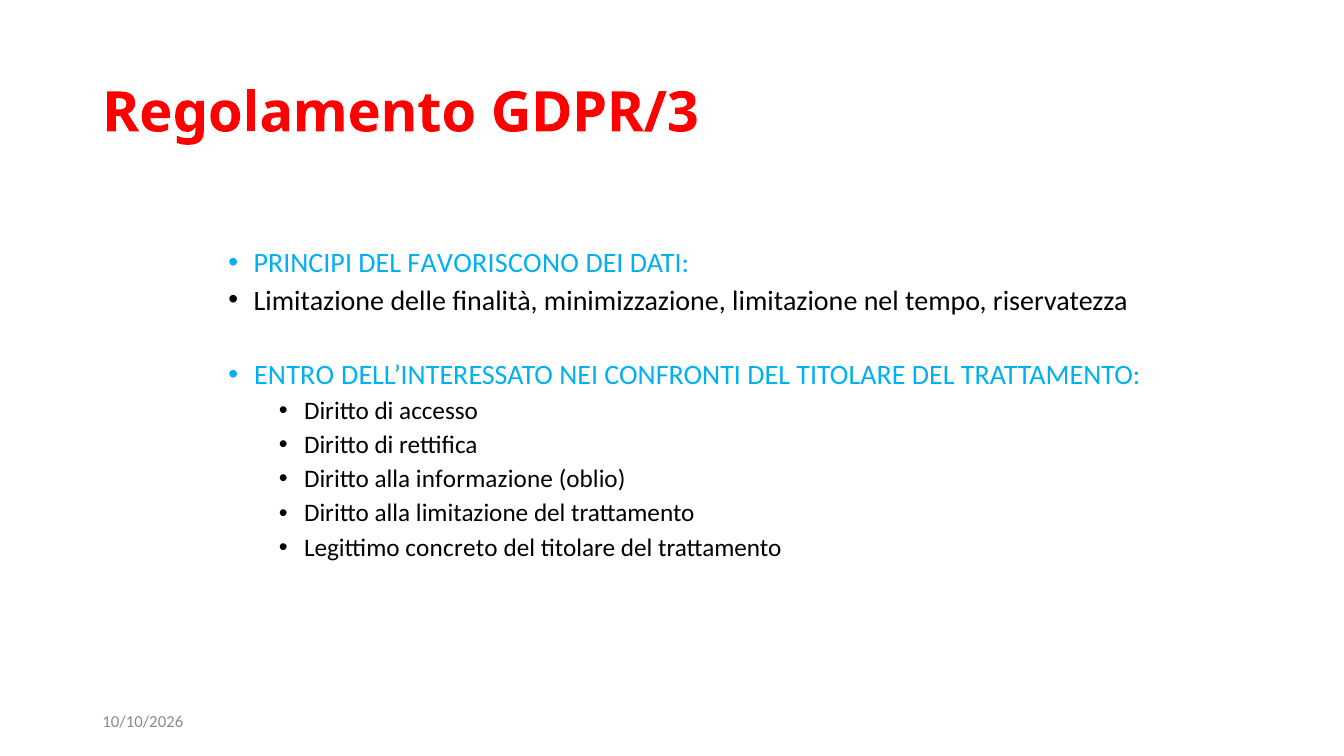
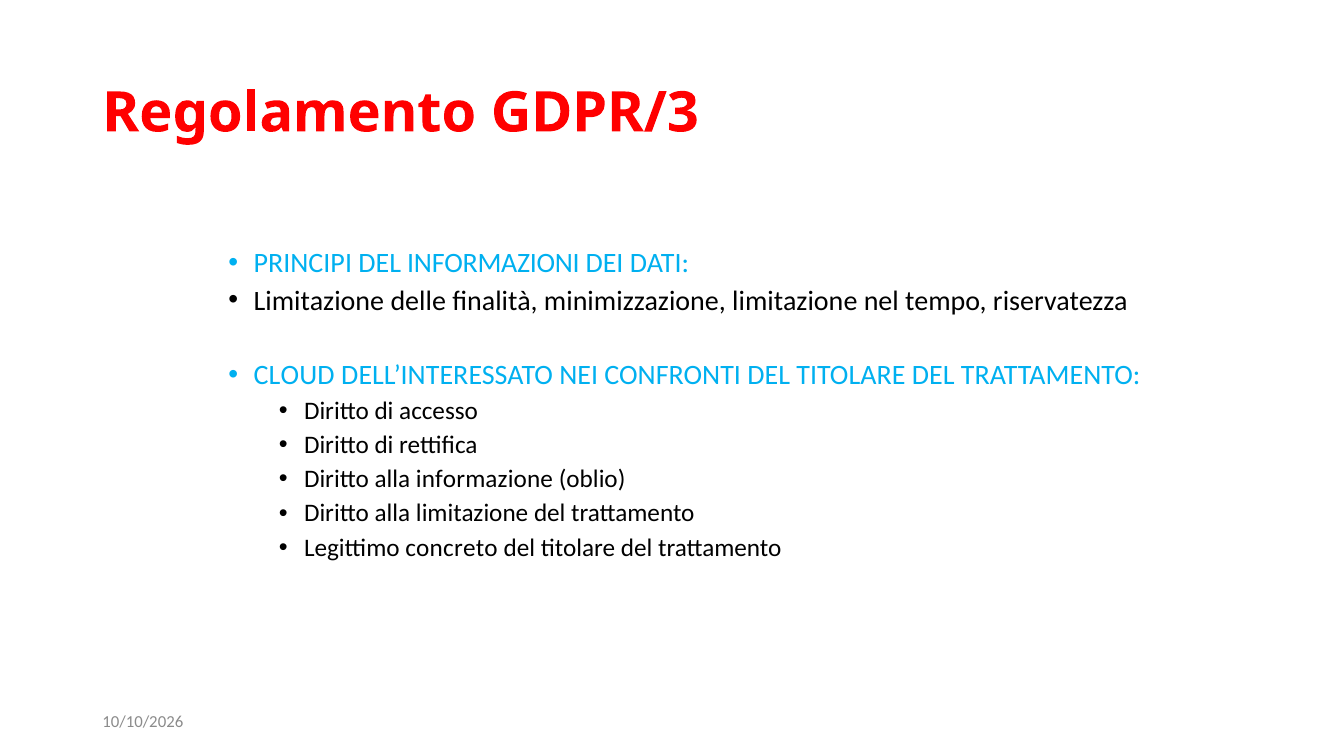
FAVORISCONO: FAVORISCONO -> INFORMAZIONI
ENTRO: ENTRO -> CLOUD
